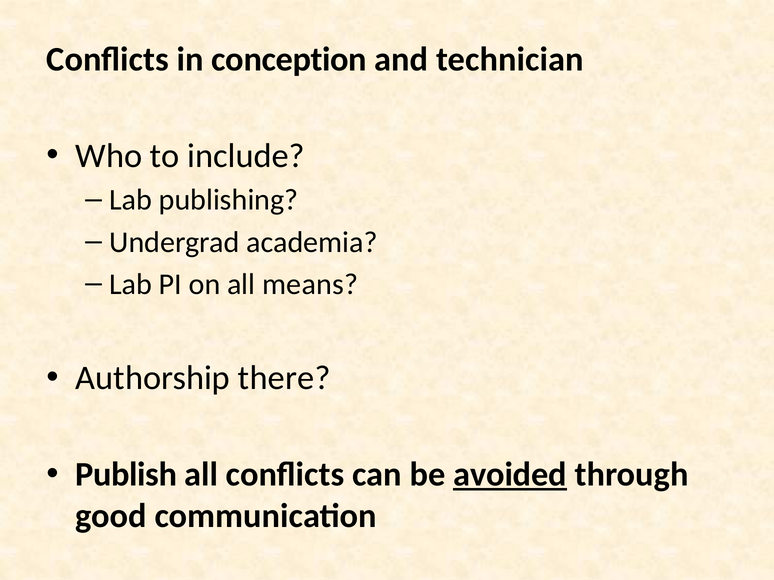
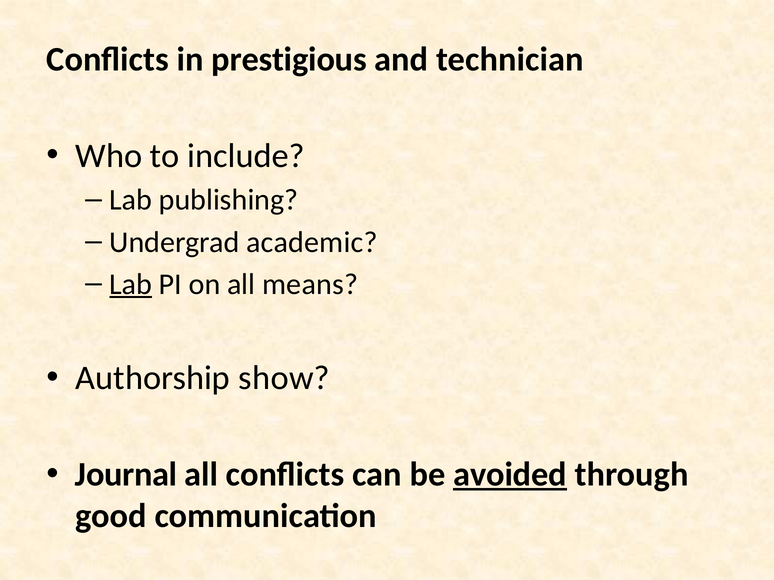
conception: conception -> prestigious
academia: academia -> academic
Lab at (131, 284) underline: none -> present
there: there -> show
Publish: Publish -> Journal
